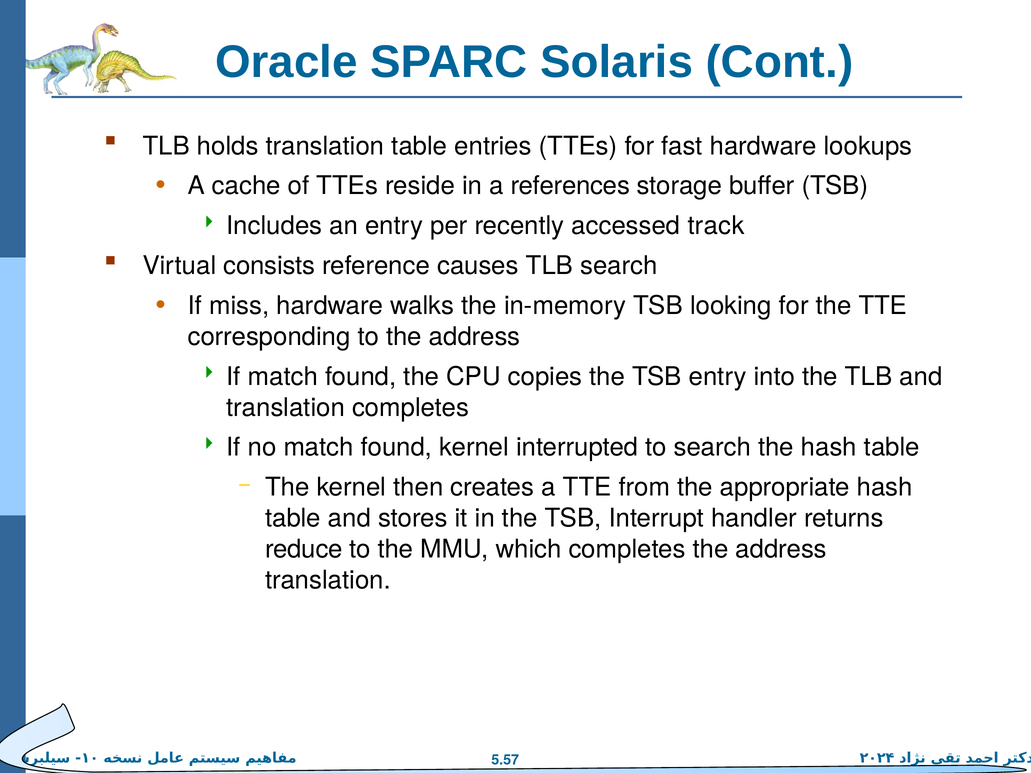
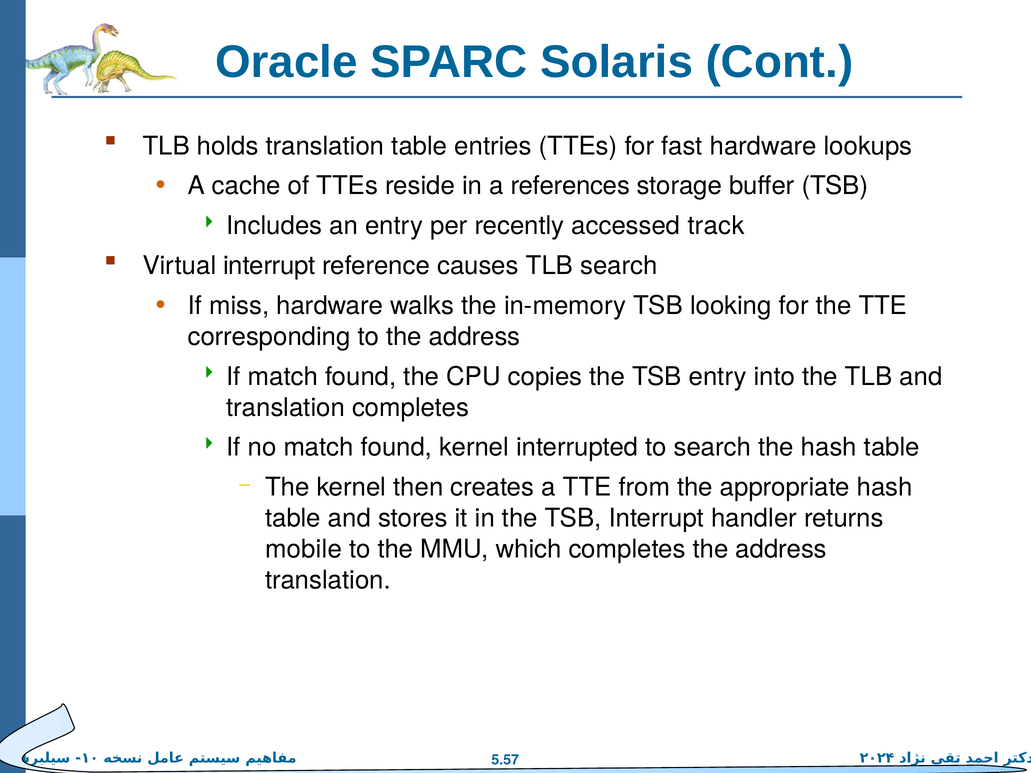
Virtual consists: consists -> interrupt
reduce: reduce -> mobile
